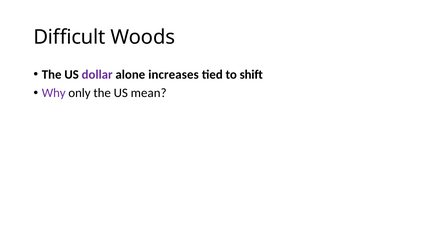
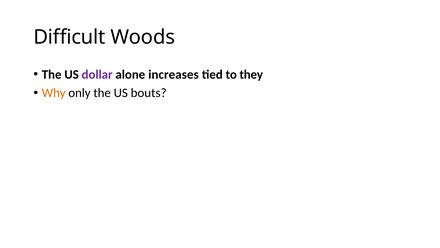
shift: shift -> they
Why colour: purple -> orange
mean: mean -> bouts
